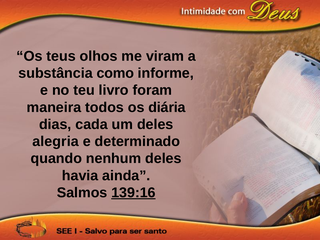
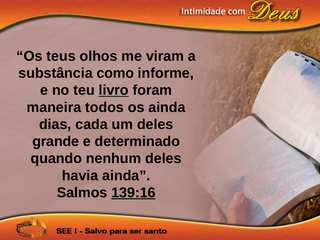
livro underline: none -> present
os diária: diária -> ainda
alegria: alegria -> grande
